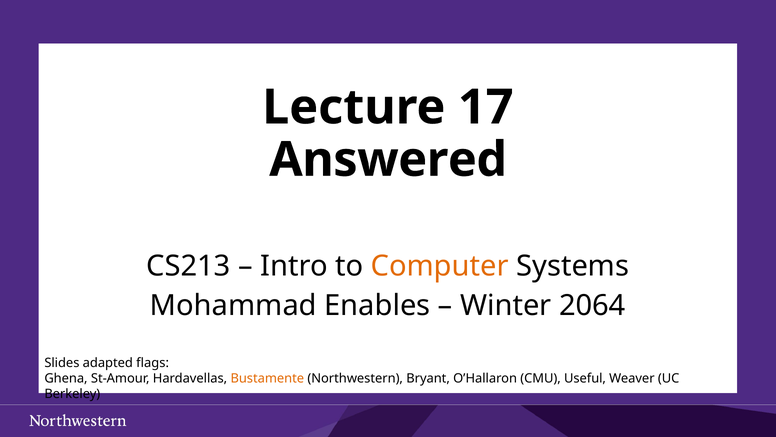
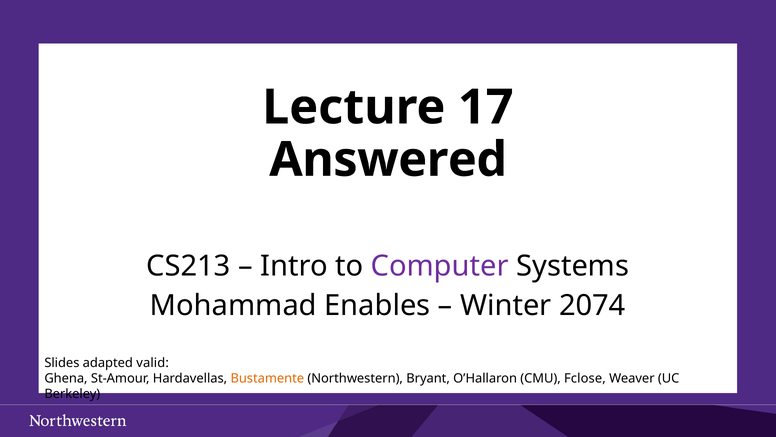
Computer colour: orange -> purple
2064: 2064 -> 2074
flags: flags -> valid
Useful: Useful -> Fclose
